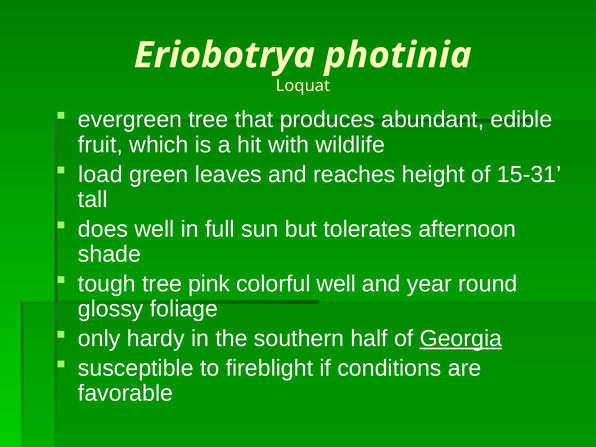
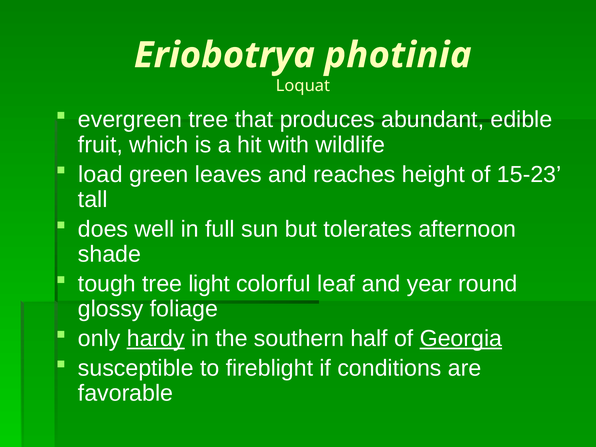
15-31: 15-31 -> 15-23
pink: pink -> light
colorful well: well -> leaf
hardy underline: none -> present
